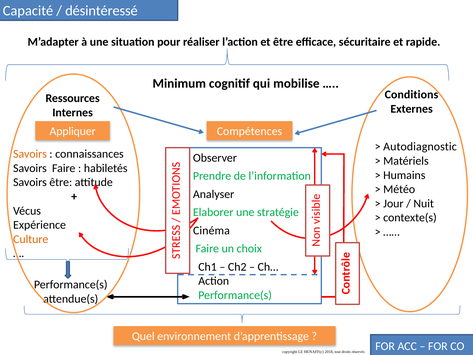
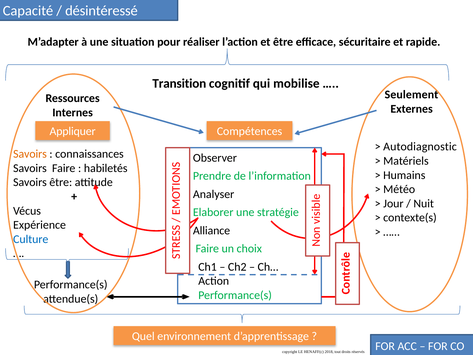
Minimum: Minimum -> Transition
Conditions: Conditions -> Seulement
Cinéma: Cinéma -> Alliance
Culture colour: orange -> blue
